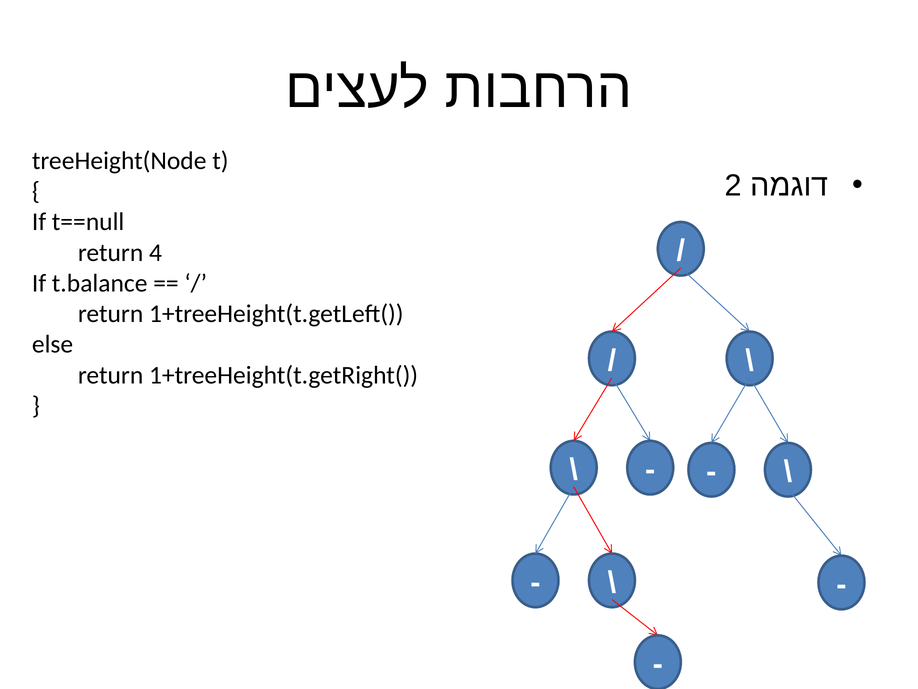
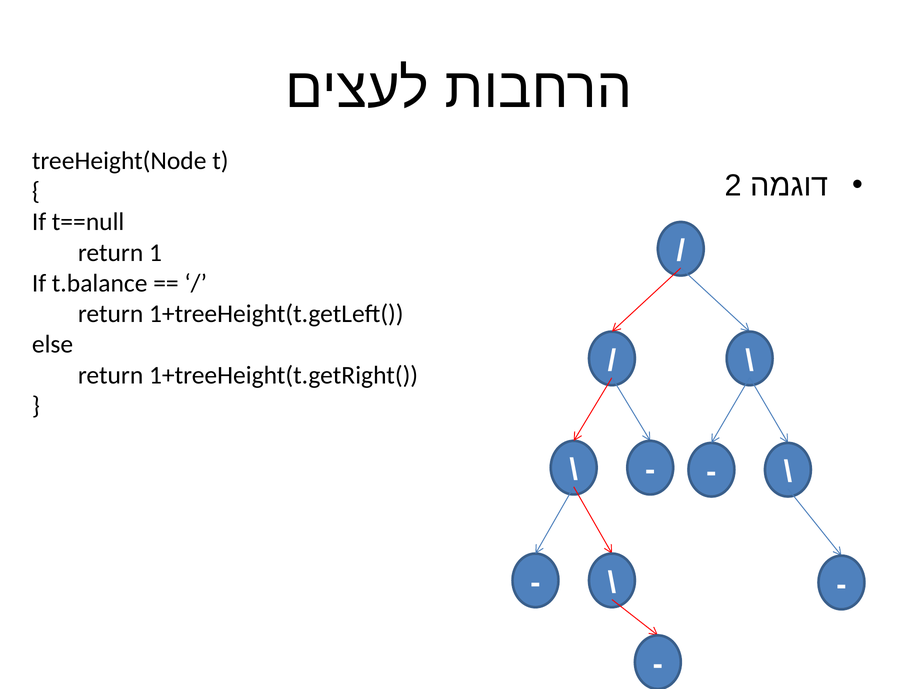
4: 4 -> 1
